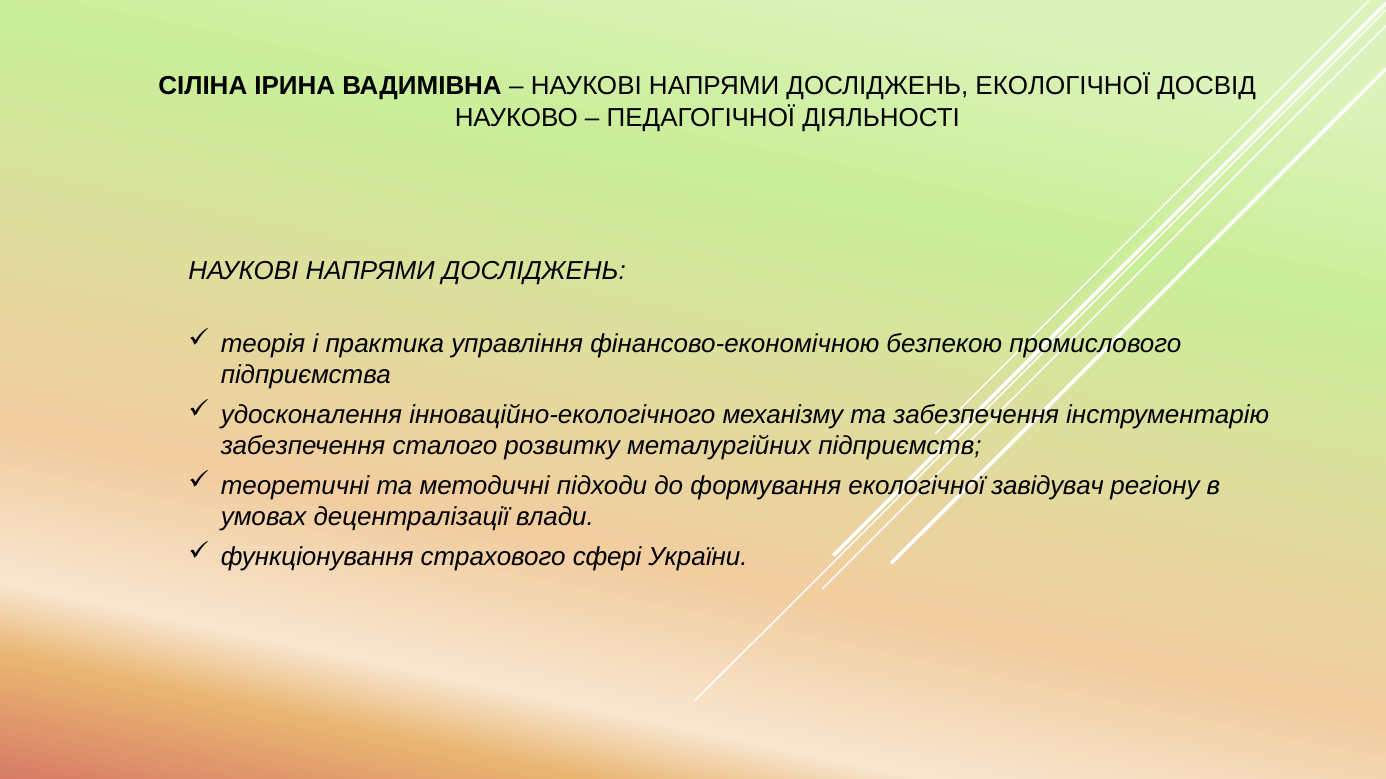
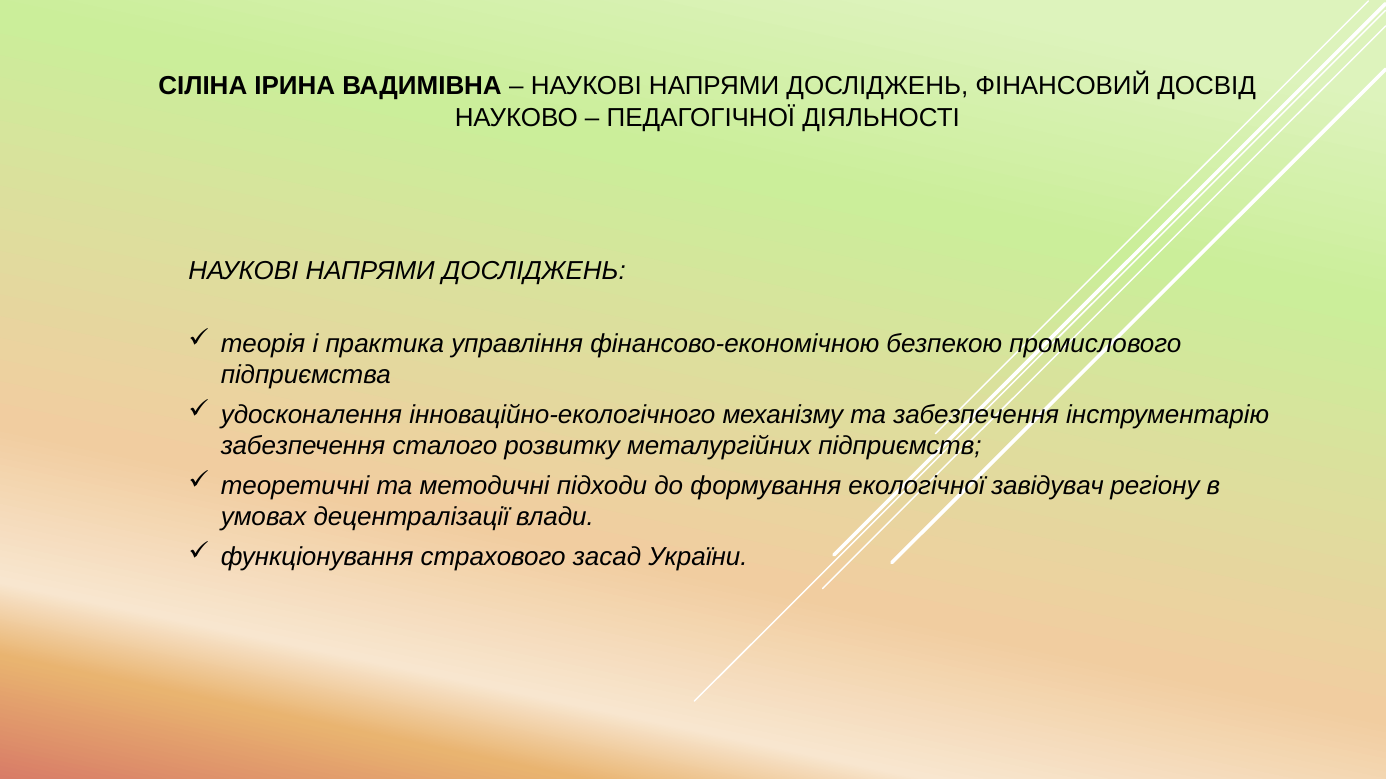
ДОСЛІДЖЕНЬ ЕКОЛОГІЧНОЇ: ЕКОЛОГІЧНОЇ -> ФІНАНСОВИЙ
сфері: сфері -> засад
